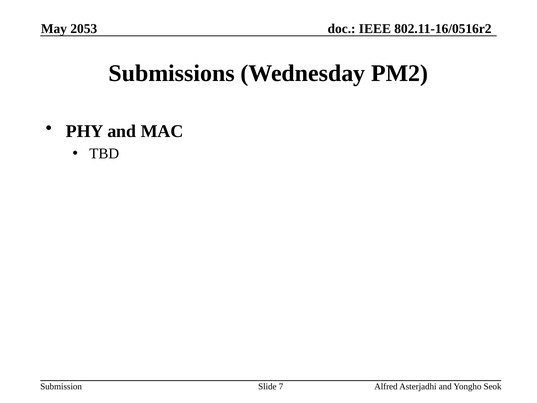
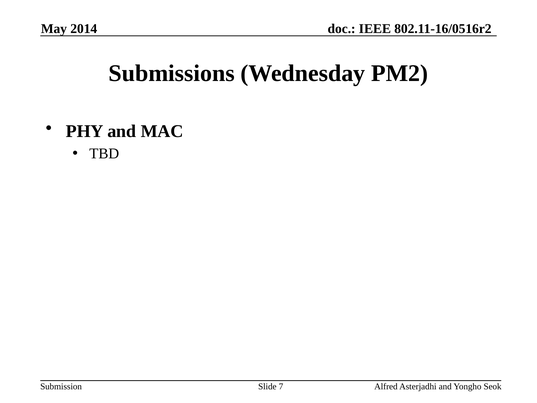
2053: 2053 -> 2014
